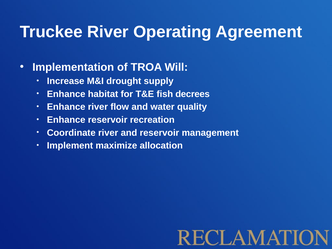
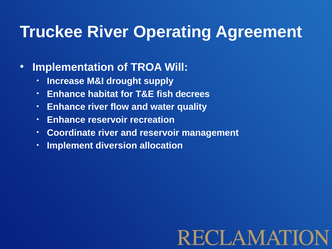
maximize: maximize -> diversion
